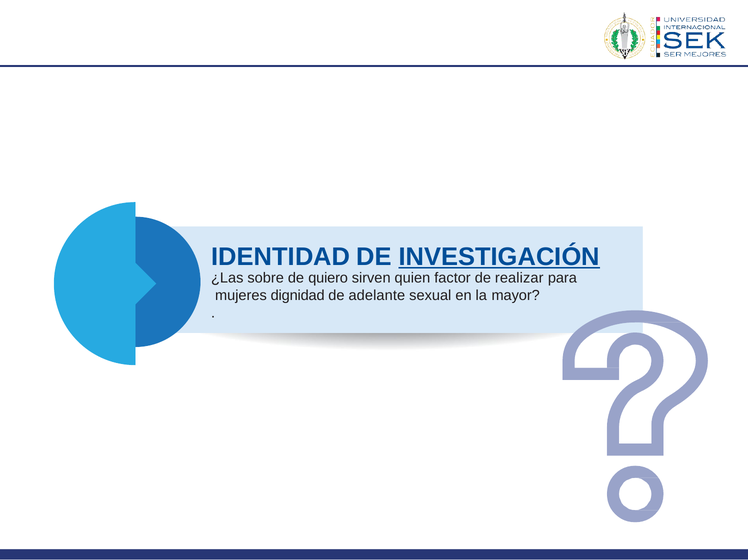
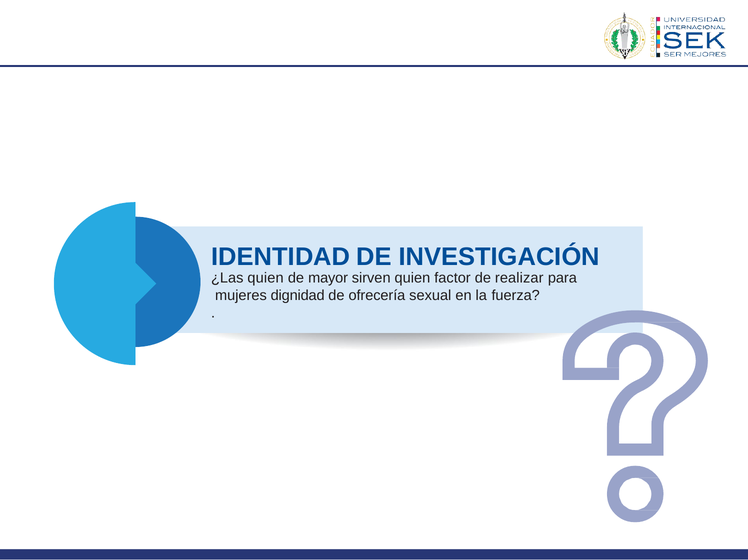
INVESTIGACIÓN underline: present -> none
¿Las sobre: sobre -> quien
quiero: quiero -> mayor
adelante: adelante -> ofrecería
mayor: mayor -> fuerza
